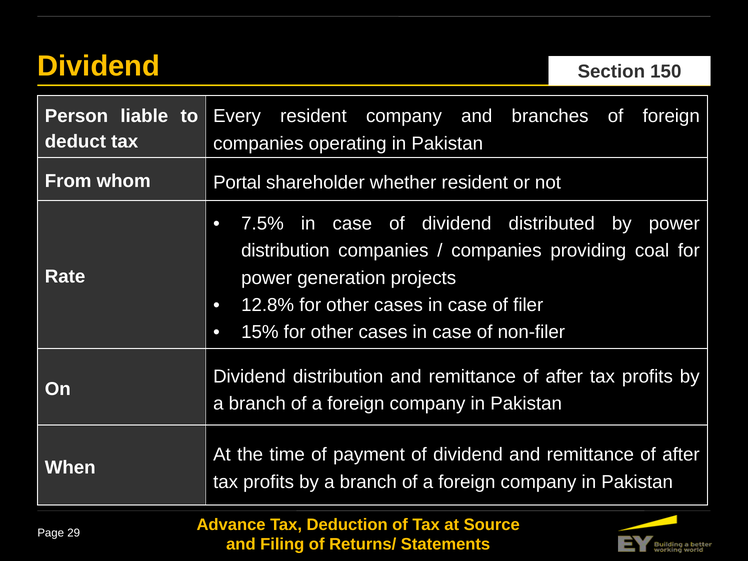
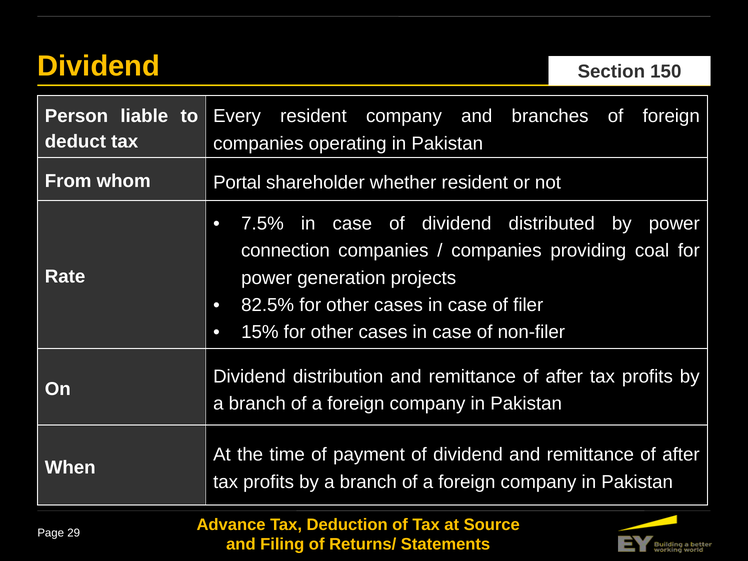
distribution at (285, 251): distribution -> connection
12.8%: 12.8% -> 82.5%
